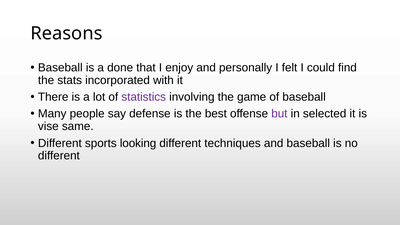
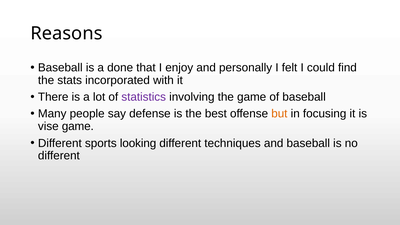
but colour: purple -> orange
selected: selected -> focusing
vise same: same -> game
